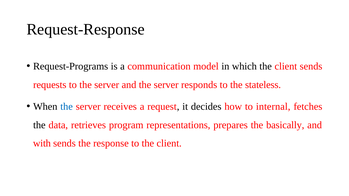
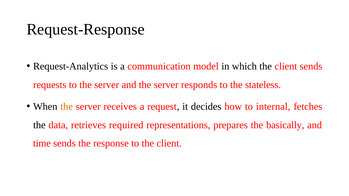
Request-Programs: Request-Programs -> Request-Analytics
the at (67, 107) colour: blue -> orange
program: program -> required
with: with -> time
